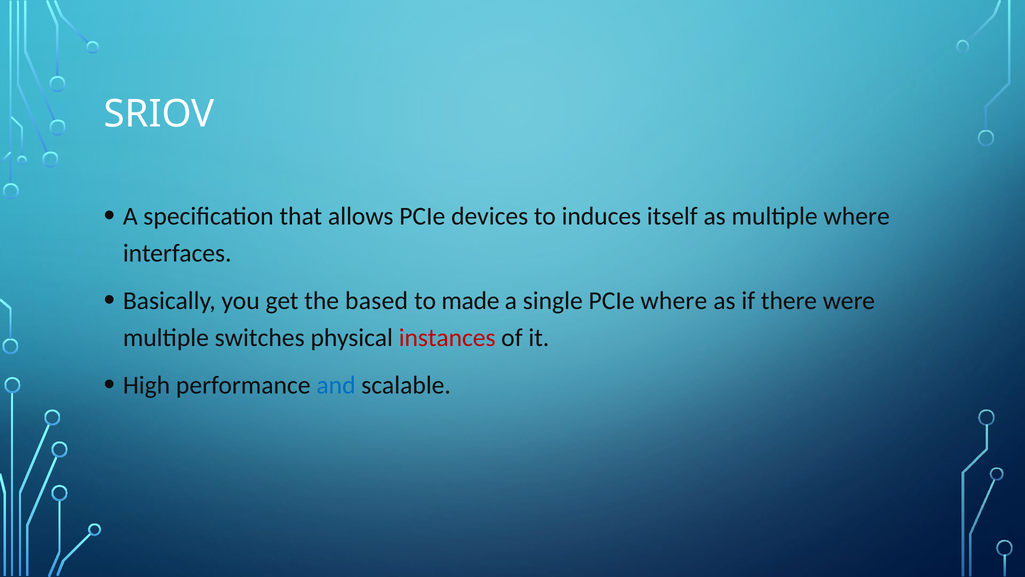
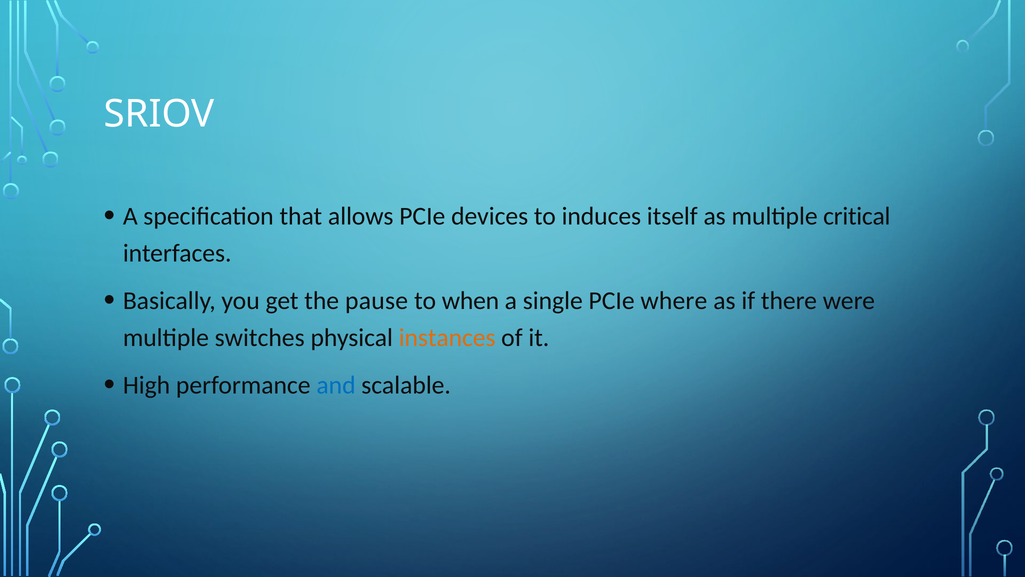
multiple where: where -> critical
based: based -> pause
made: made -> when
instances colour: red -> orange
